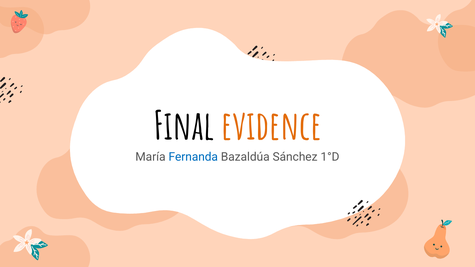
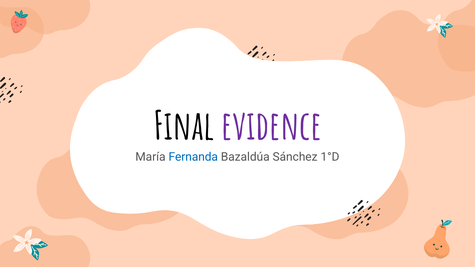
evidence colour: orange -> purple
